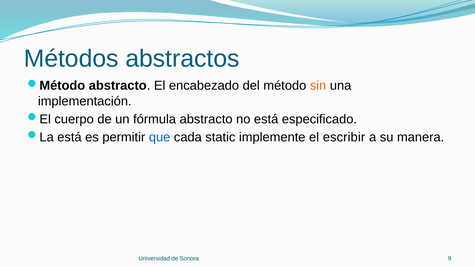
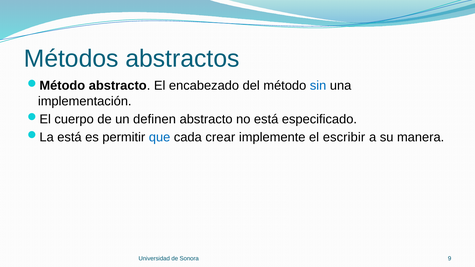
sin colour: orange -> blue
fórmula: fórmula -> definen
static: static -> crear
